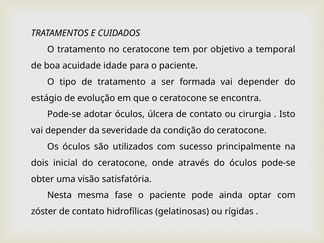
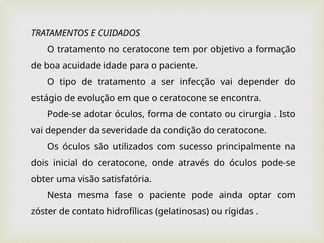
temporal: temporal -> formação
formada: formada -> infecção
úlcera: úlcera -> forma
